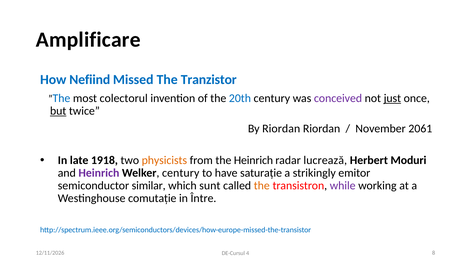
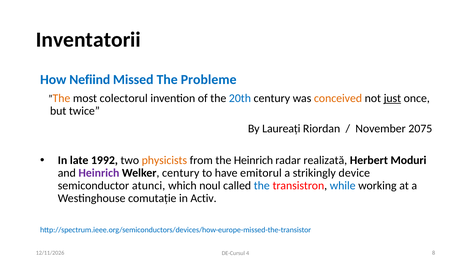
Amplificare: Amplificare -> Inventatorii
Tranzistor: Tranzistor -> Probleme
The at (61, 98) colour: blue -> orange
conceived colour: purple -> orange
but underline: present -> none
By Riordan: Riordan -> Laureați
2061: 2061 -> 2075
1918: 1918 -> 1992
lucrează: lucrează -> realizată
saturație: saturație -> emitorul
emitor: emitor -> device
similar: similar -> atunci
sunt: sunt -> noul
the at (262, 186) colour: orange -> blue
while colour: purple -> blue
Între: Între -> Activ
